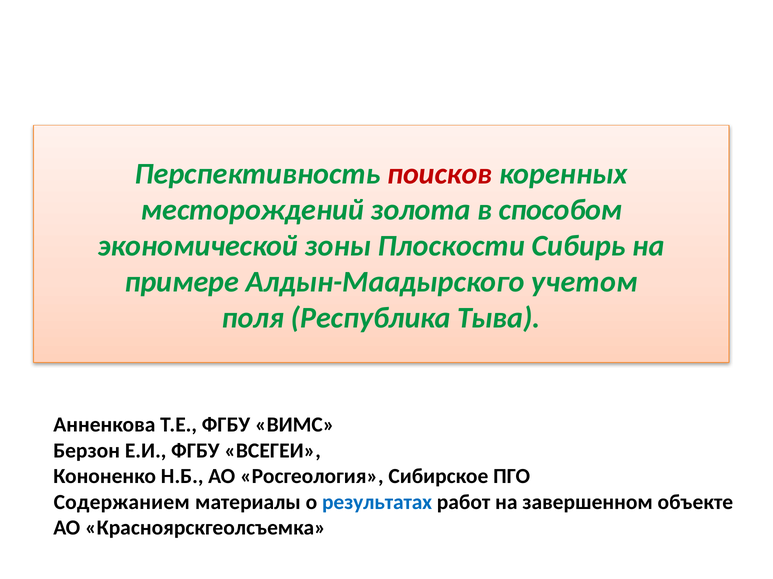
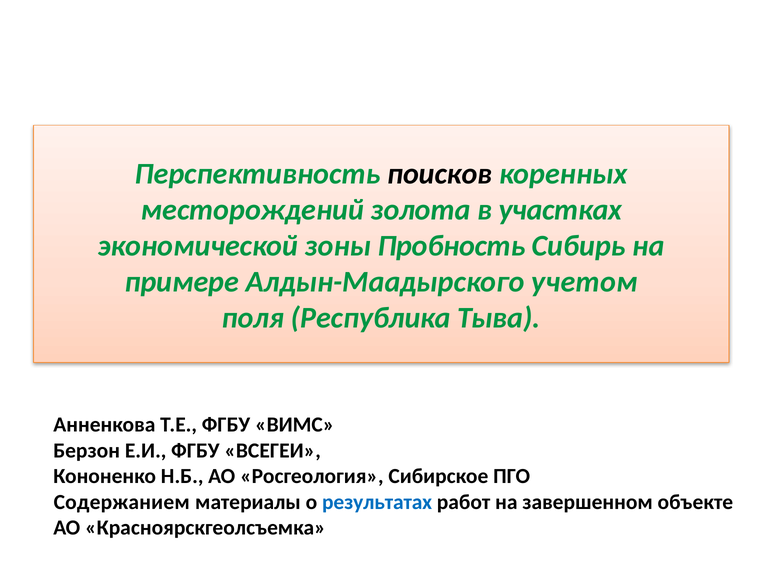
поисков colour: red -> black
способом: способом -> участках
Плоскости: Плоскости -> Пробность
